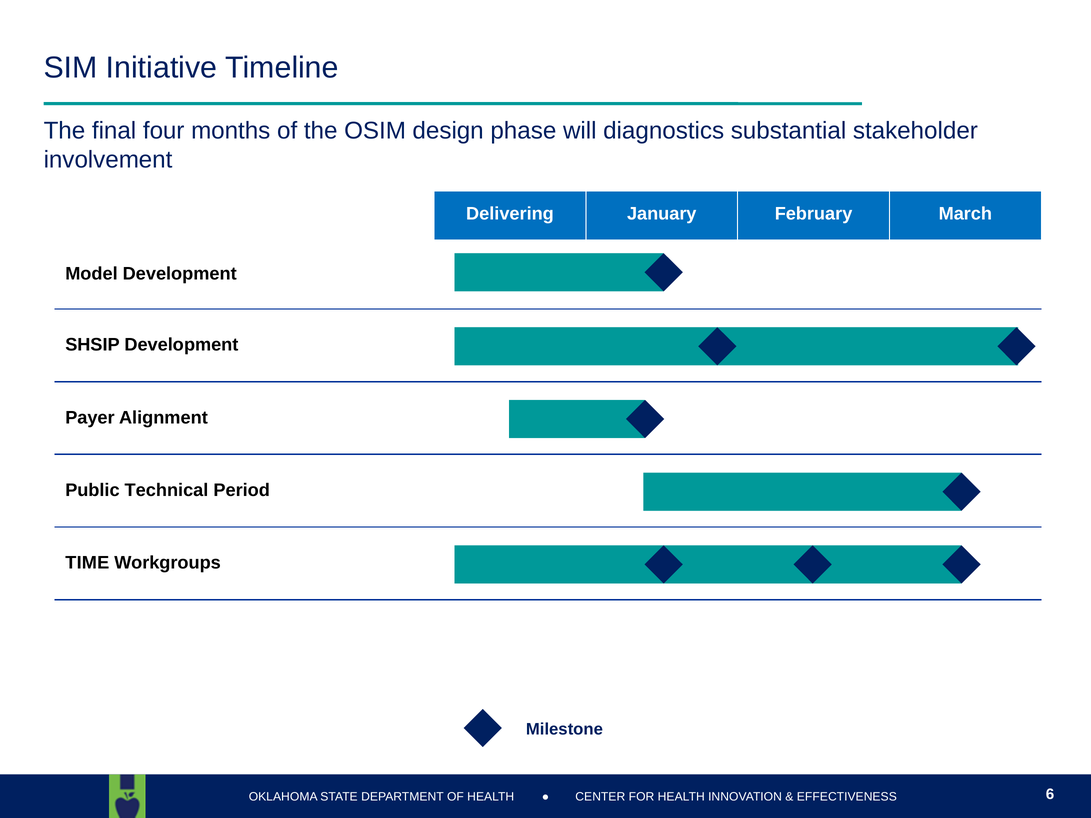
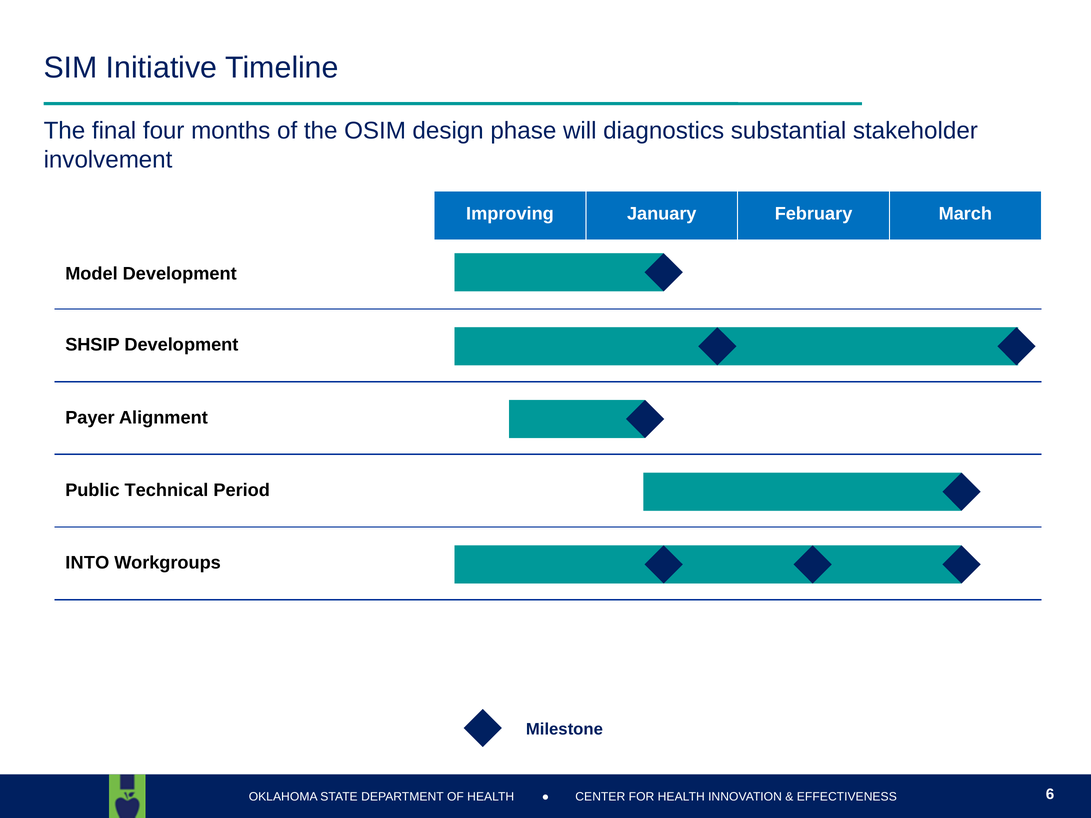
Delivering: Delivering -> Improving
TIME: TIME -> INTO
